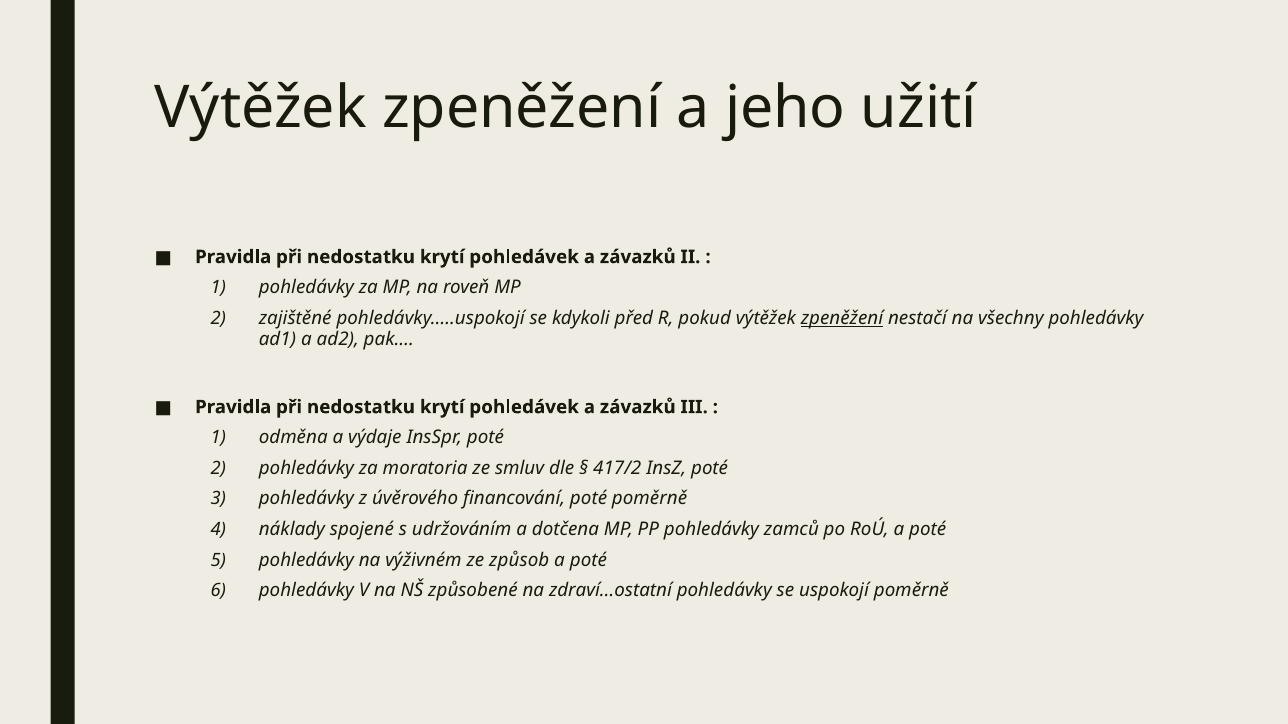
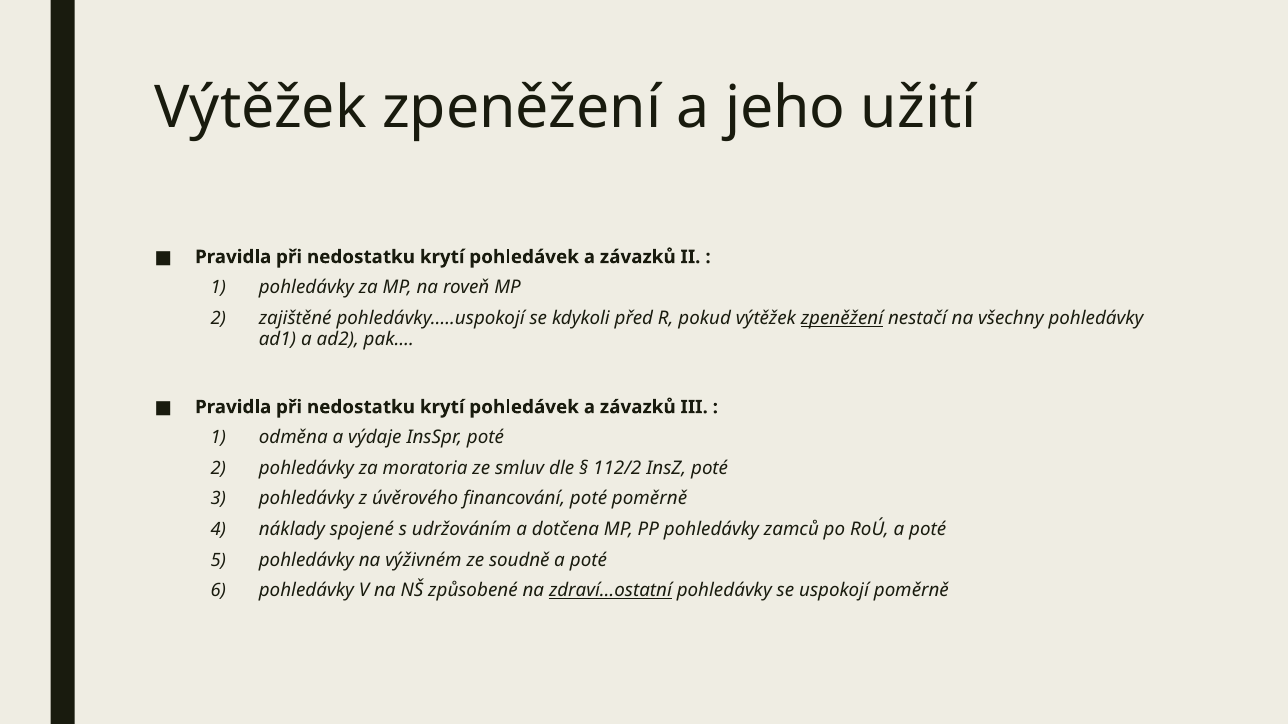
417/2: 417/2 -> 112/2
způsob: způsob -> soudně
zdraví…ostatní underline: none -> present
